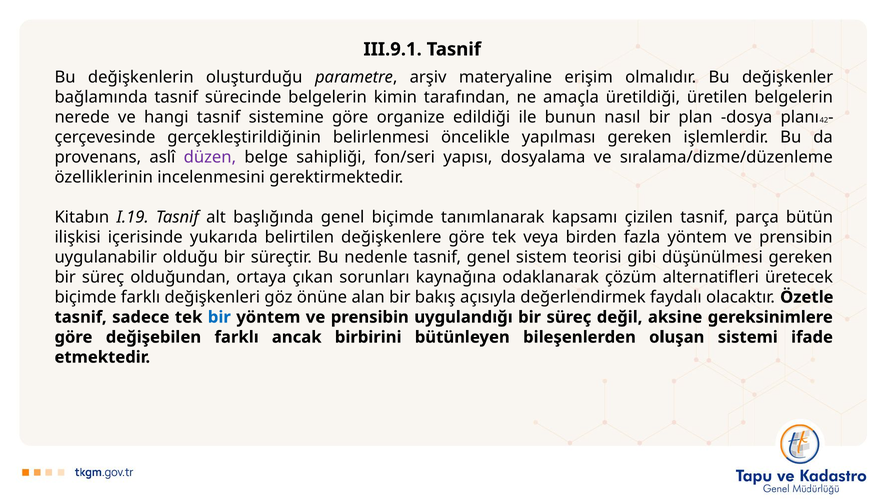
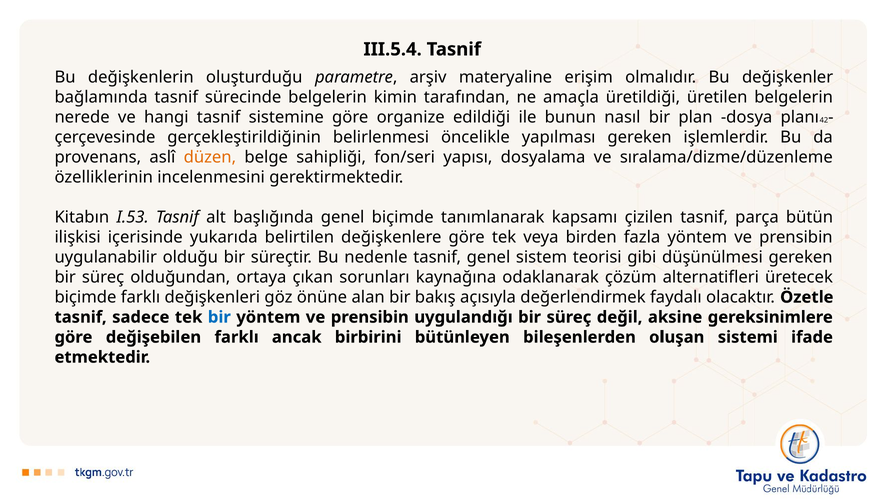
III.9.1: III.9.1 -> III.5.4
düzen colour: purple -> orange
I.19: I.19 -> I.53
